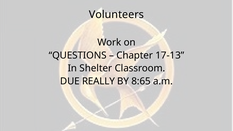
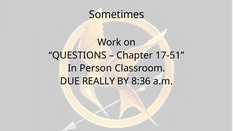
Volunteers: Volunteers -> Sometimes
17-13: 17-13 -> 17-51
Shelter: Shelter -> Person
8:65: 8:65 -> 8:36
